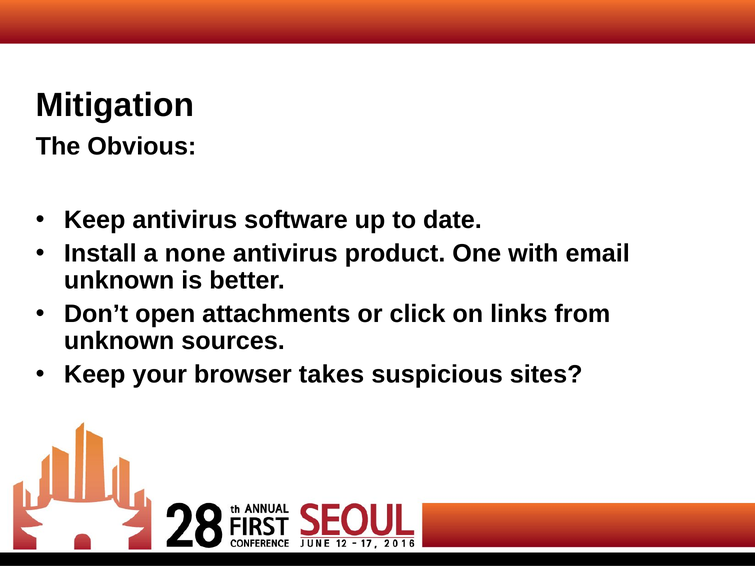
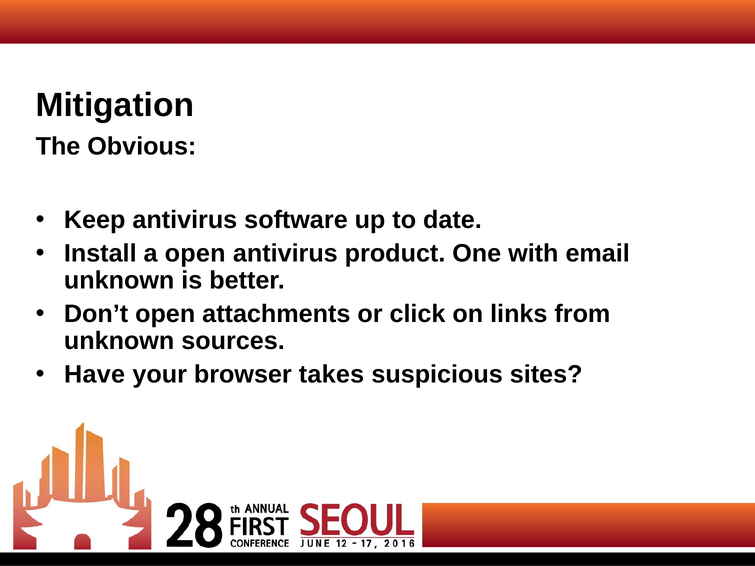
a none: none -> open
Keep at (95, 375): Keep -> Have
